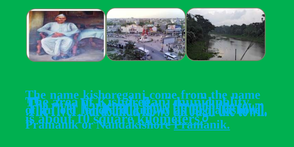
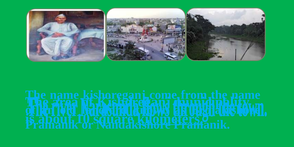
Pramanik at (202, 125) underline: present -> none
